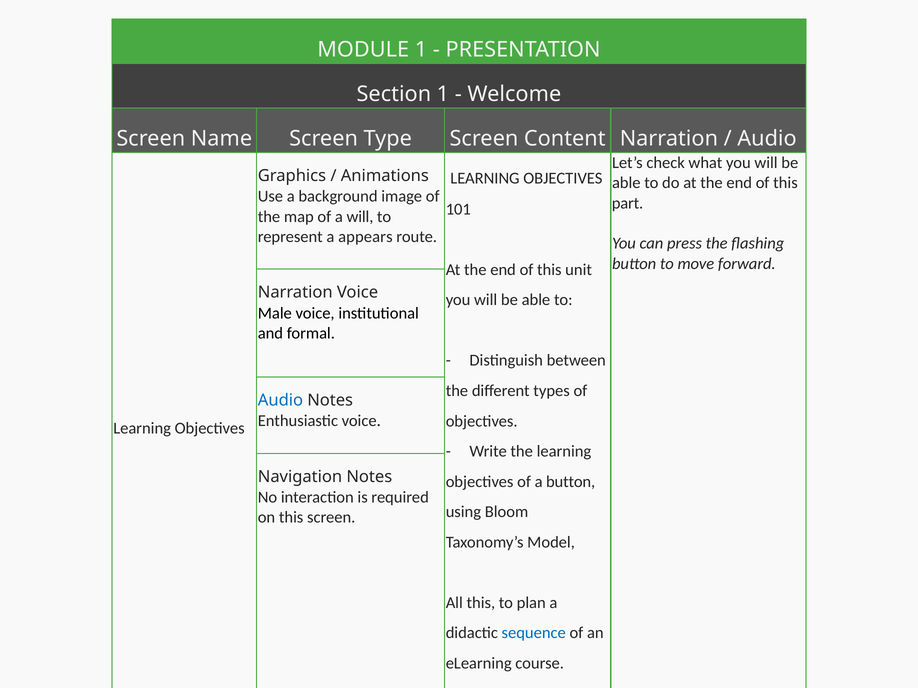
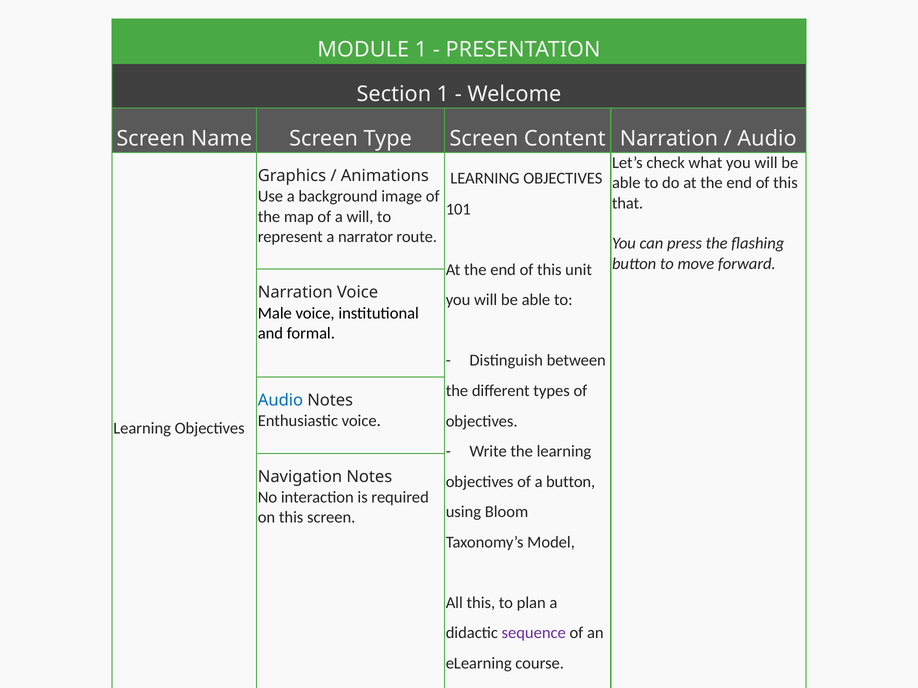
part: part -> that
appears: appears -> narrator
sequence colour: blue -> purple
